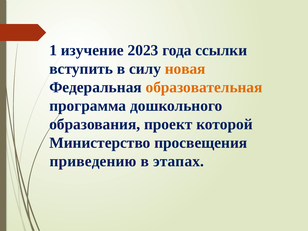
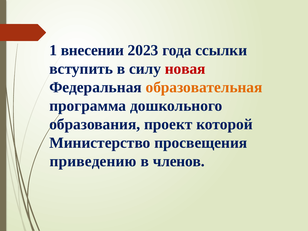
изучение: изучение -> внесении
новая colour: orange -> red
этапах: этапах -> членов
